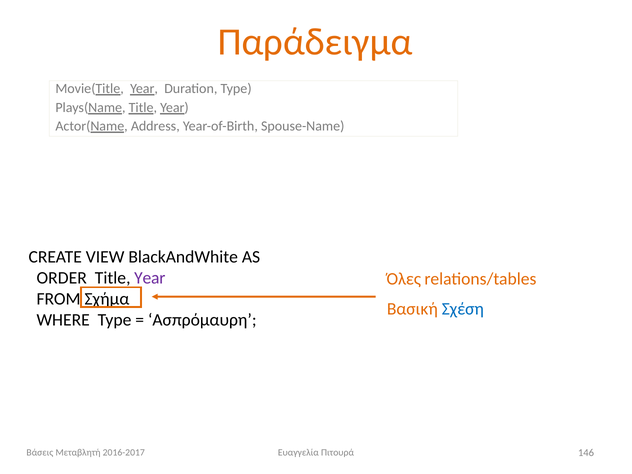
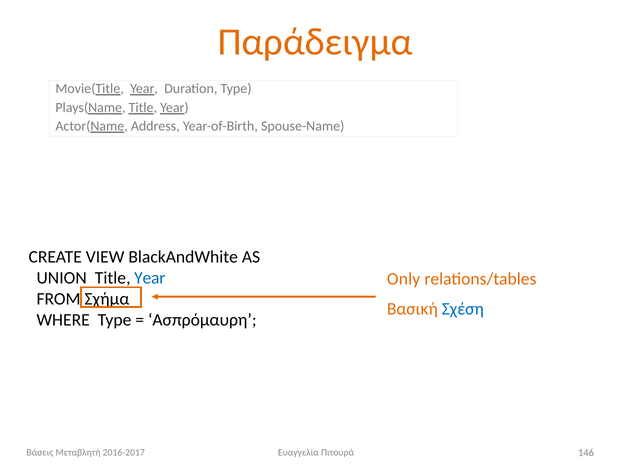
ORDER: ORDER -> UNION
Year at (150, 278) colour: purple -> blue
Όλες: Όλες -> Only
